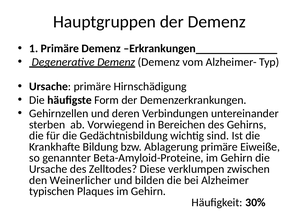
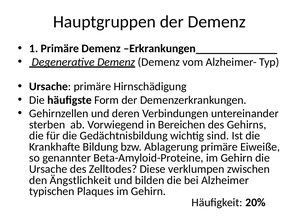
Weinerlicher: Weinerlicher -> Ängstlichkeit
30%: 30% -> 20%
